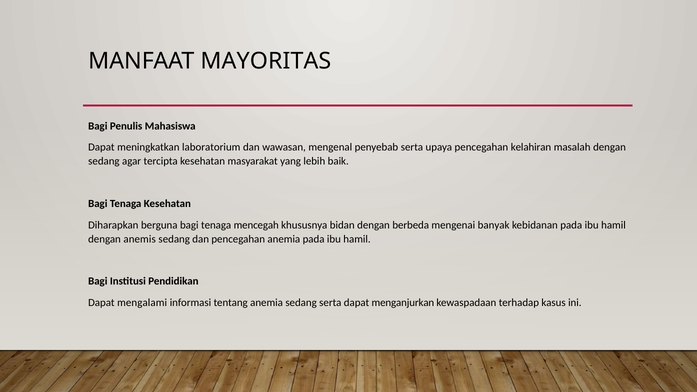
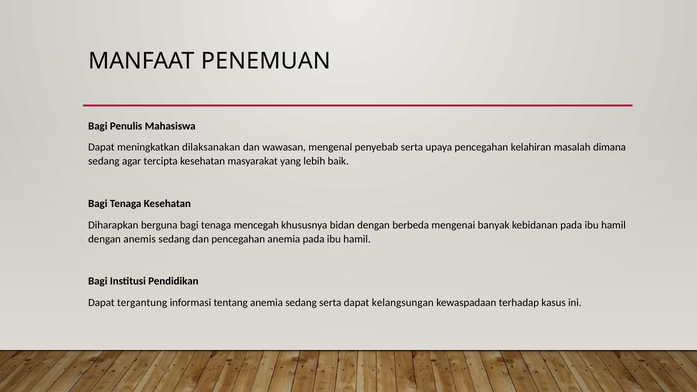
MAYORITAS: MAYORITAS -> PENEMUAN
laboratorium: laboratorium -> dilaksanakan
masalah dengan: dengan -> dimana
mengalami: mengalami -> tergantung
menganjurkan: menganjurkan -> kelangsungan
